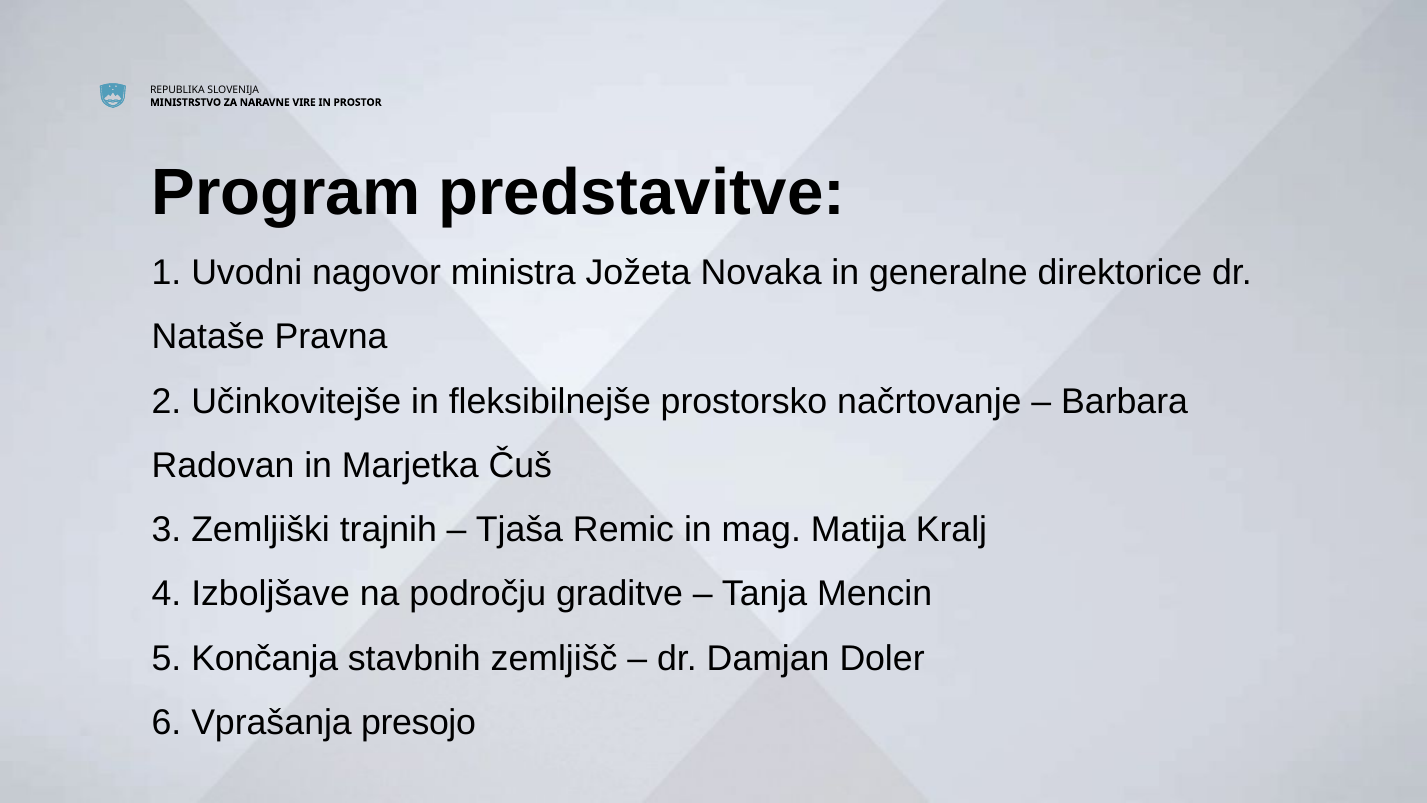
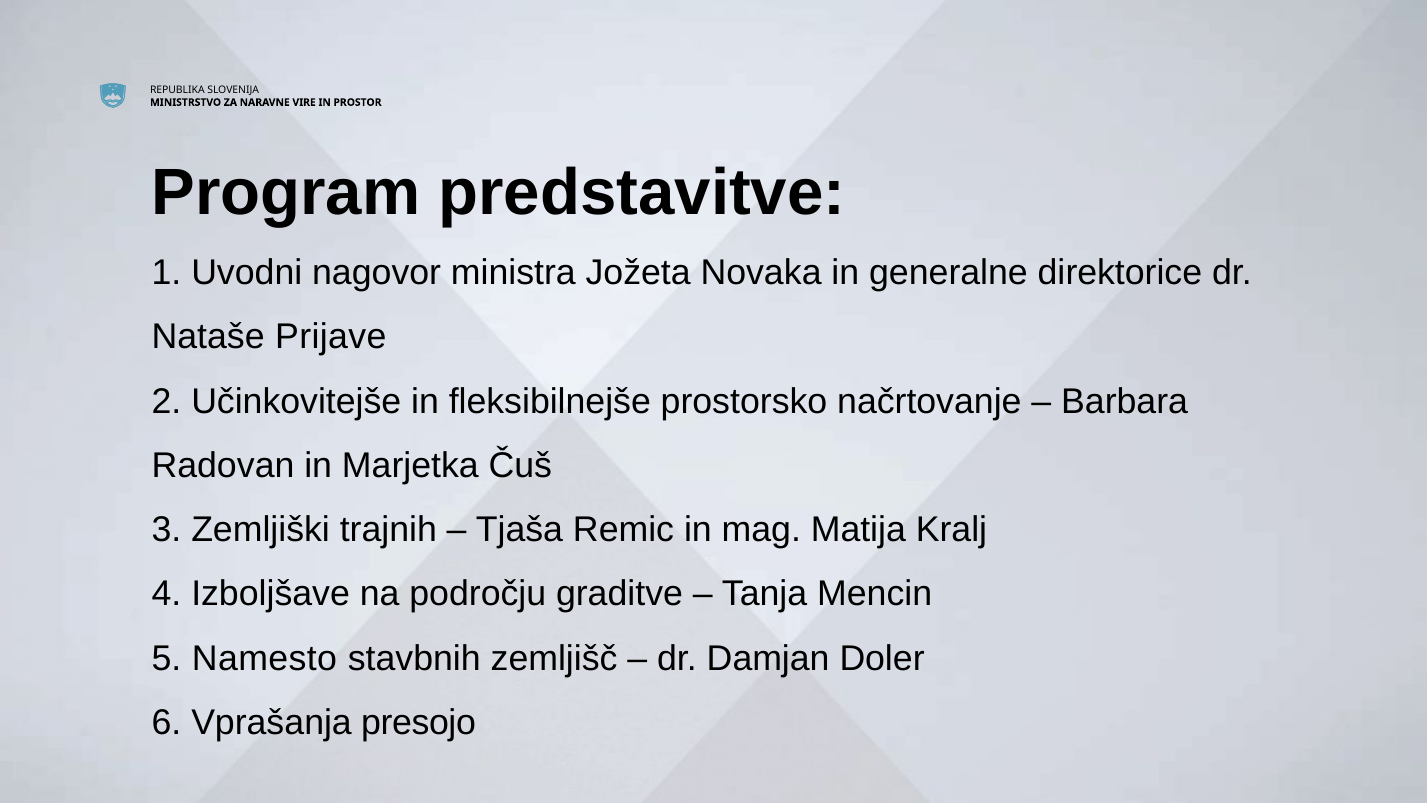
Pravna: Pravna -> Prijave
Končanja: Končanja -> Namesto
